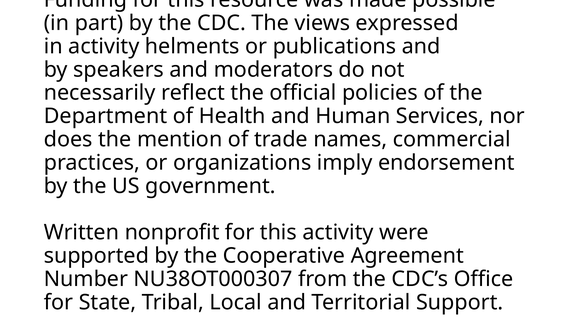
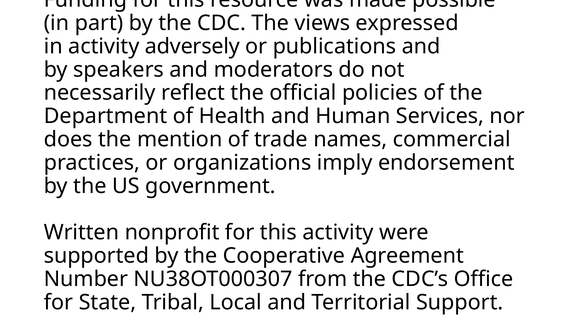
helments: helments -> adversely
